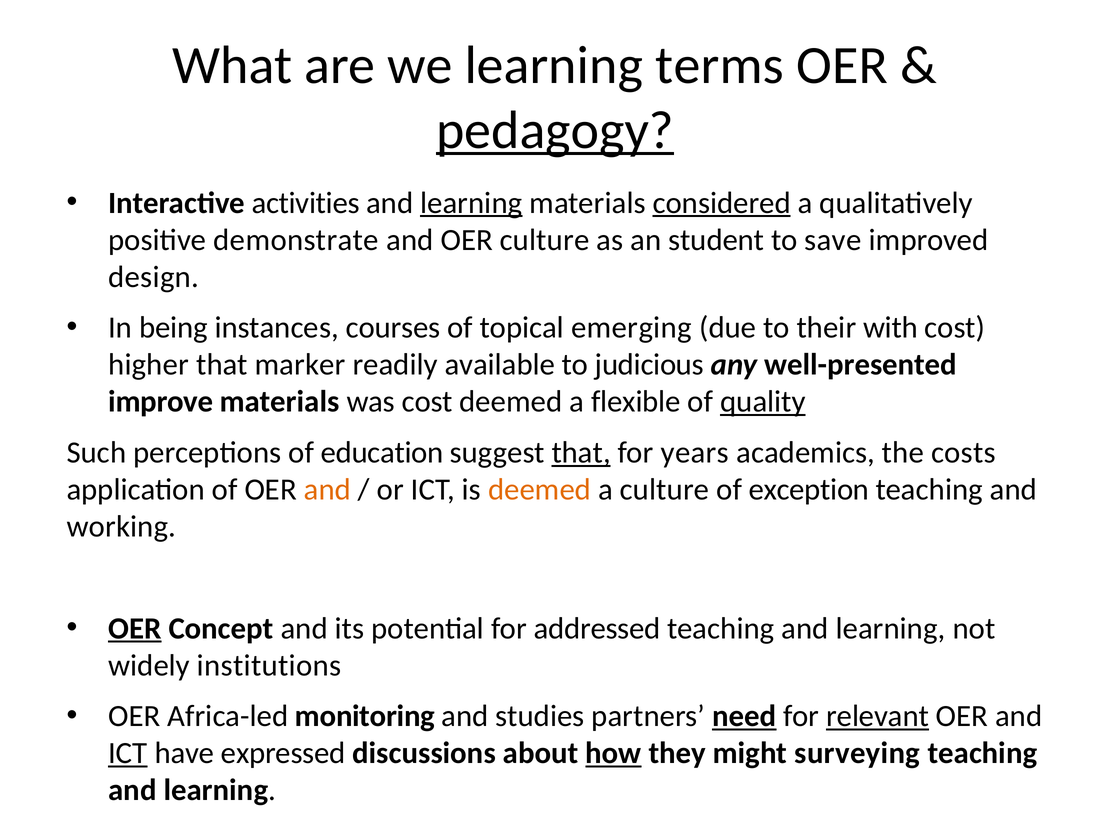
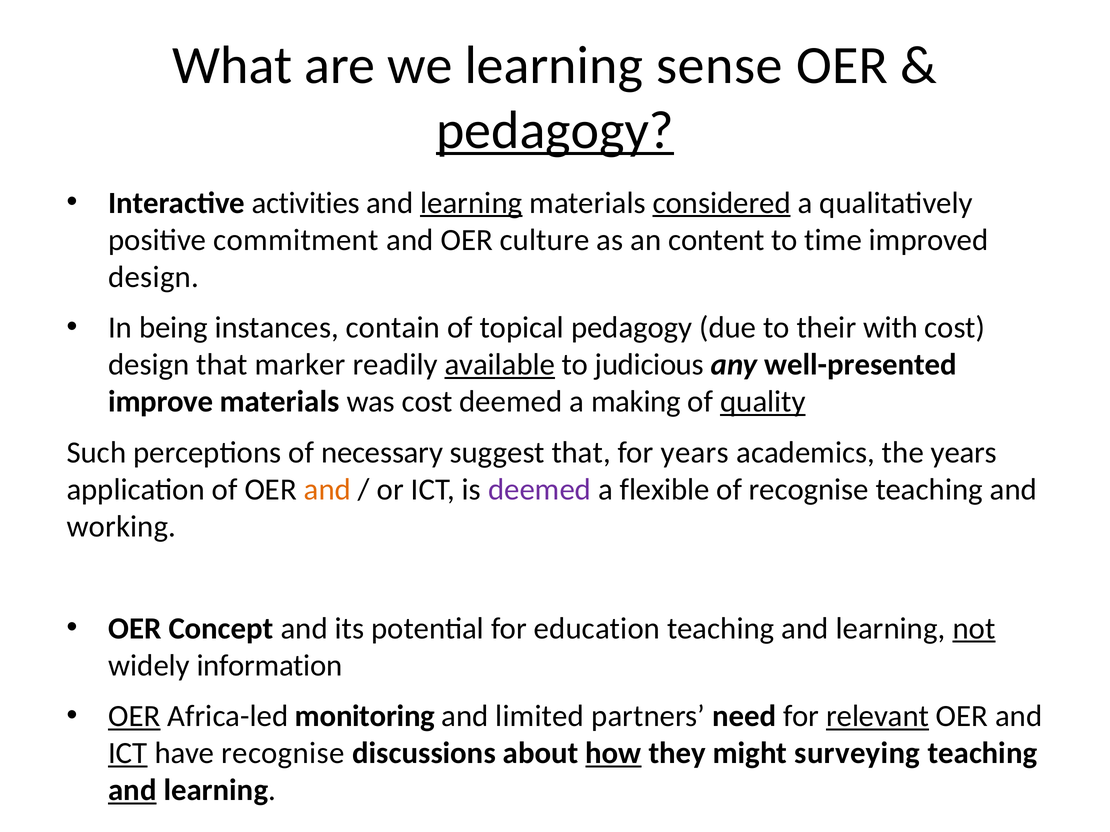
terms: terms -> sense
demonstrate: demonstrate -> commitment
student: student -> content
save: save -> time
courses: courses -> contain
topical emerging: emerging -> pedagogy
higher at (149, 365): higher -> design
available underline: none -> present
flexible: flexible -> making
education: education -> necessary
that at (581, 453) underline: present -> none
the costs: costs -> years
deemed at (540, 490) colour: orange -> purple
a culture: culture -> flexible
of exception: exception -> recognise
OER at (135, 629) underline: present -> none
addressed: addressed -> education
not underline: none -> present
institutions: institutions -> information
OER at (134, 717) underline: none -> present
studies: studies -> limited
need underline: present -> none
have expressed: expressed -> recognise
and at (132, 791) underline: none -> present
